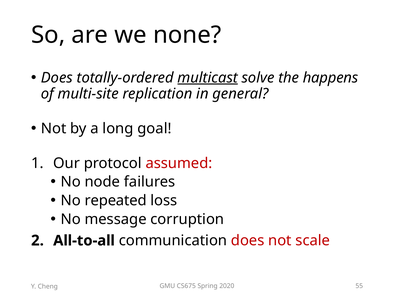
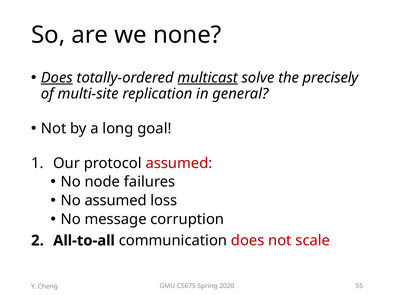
Does at (57, 78) underline: none -> present
happens: happens -> precisely
No repeated: repeated -> assumed
